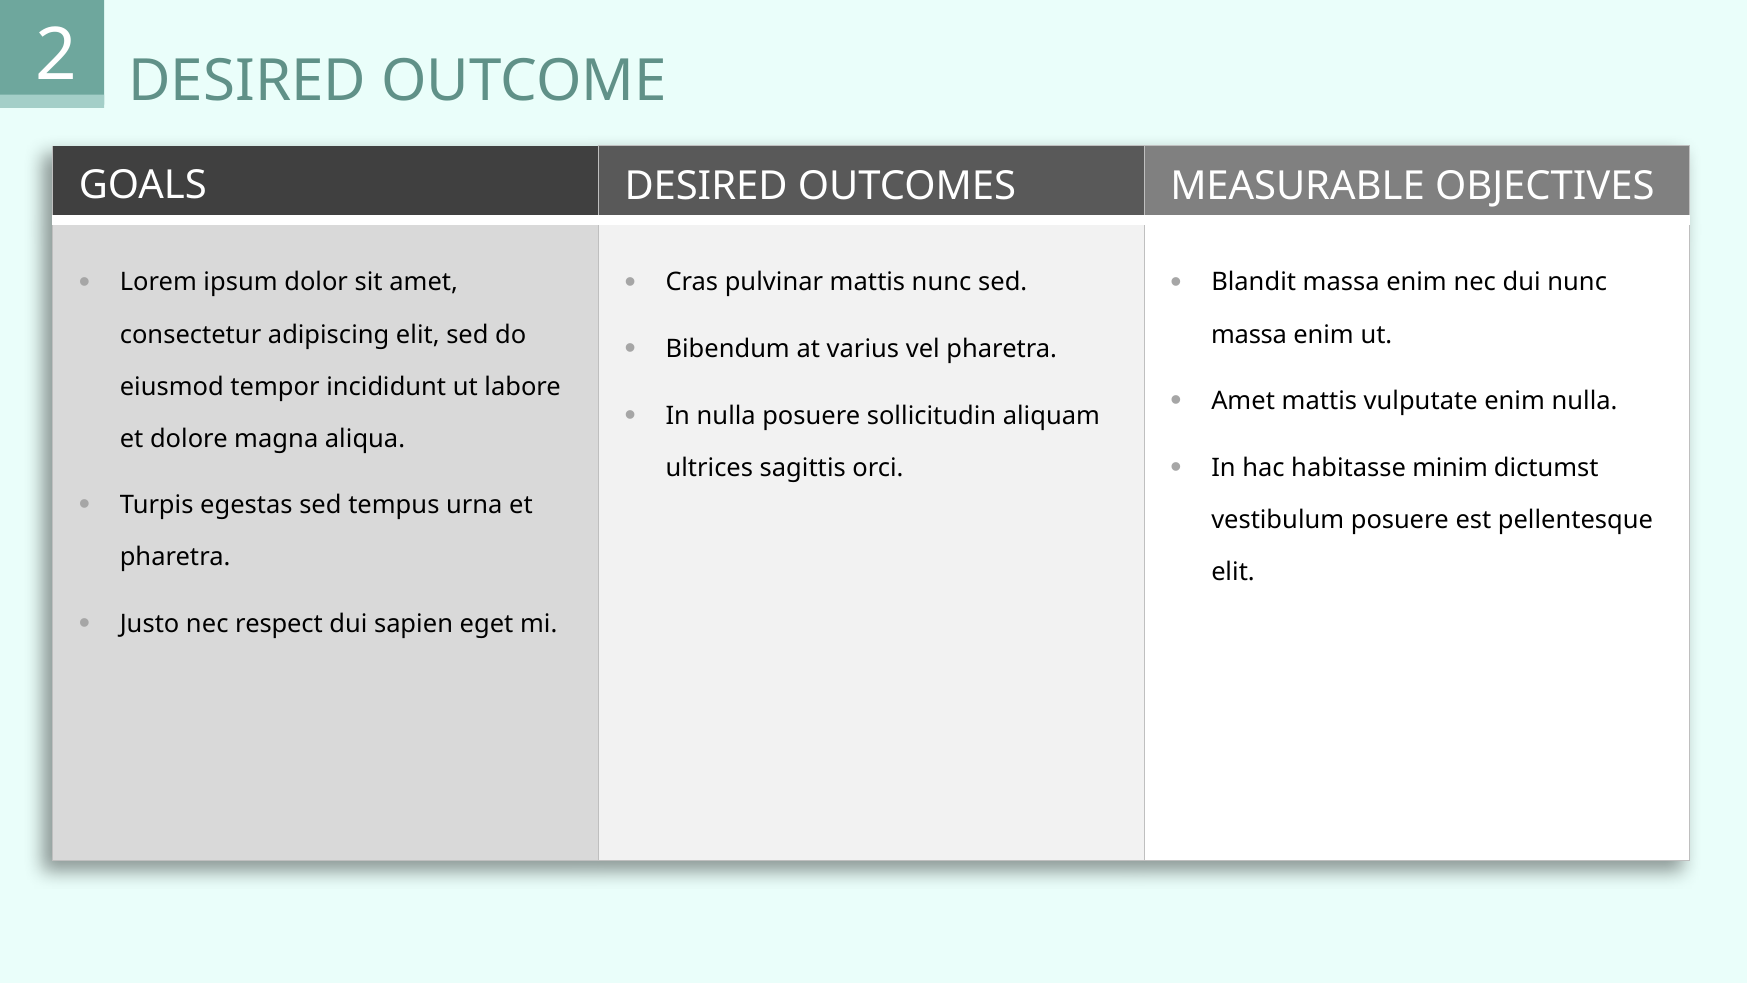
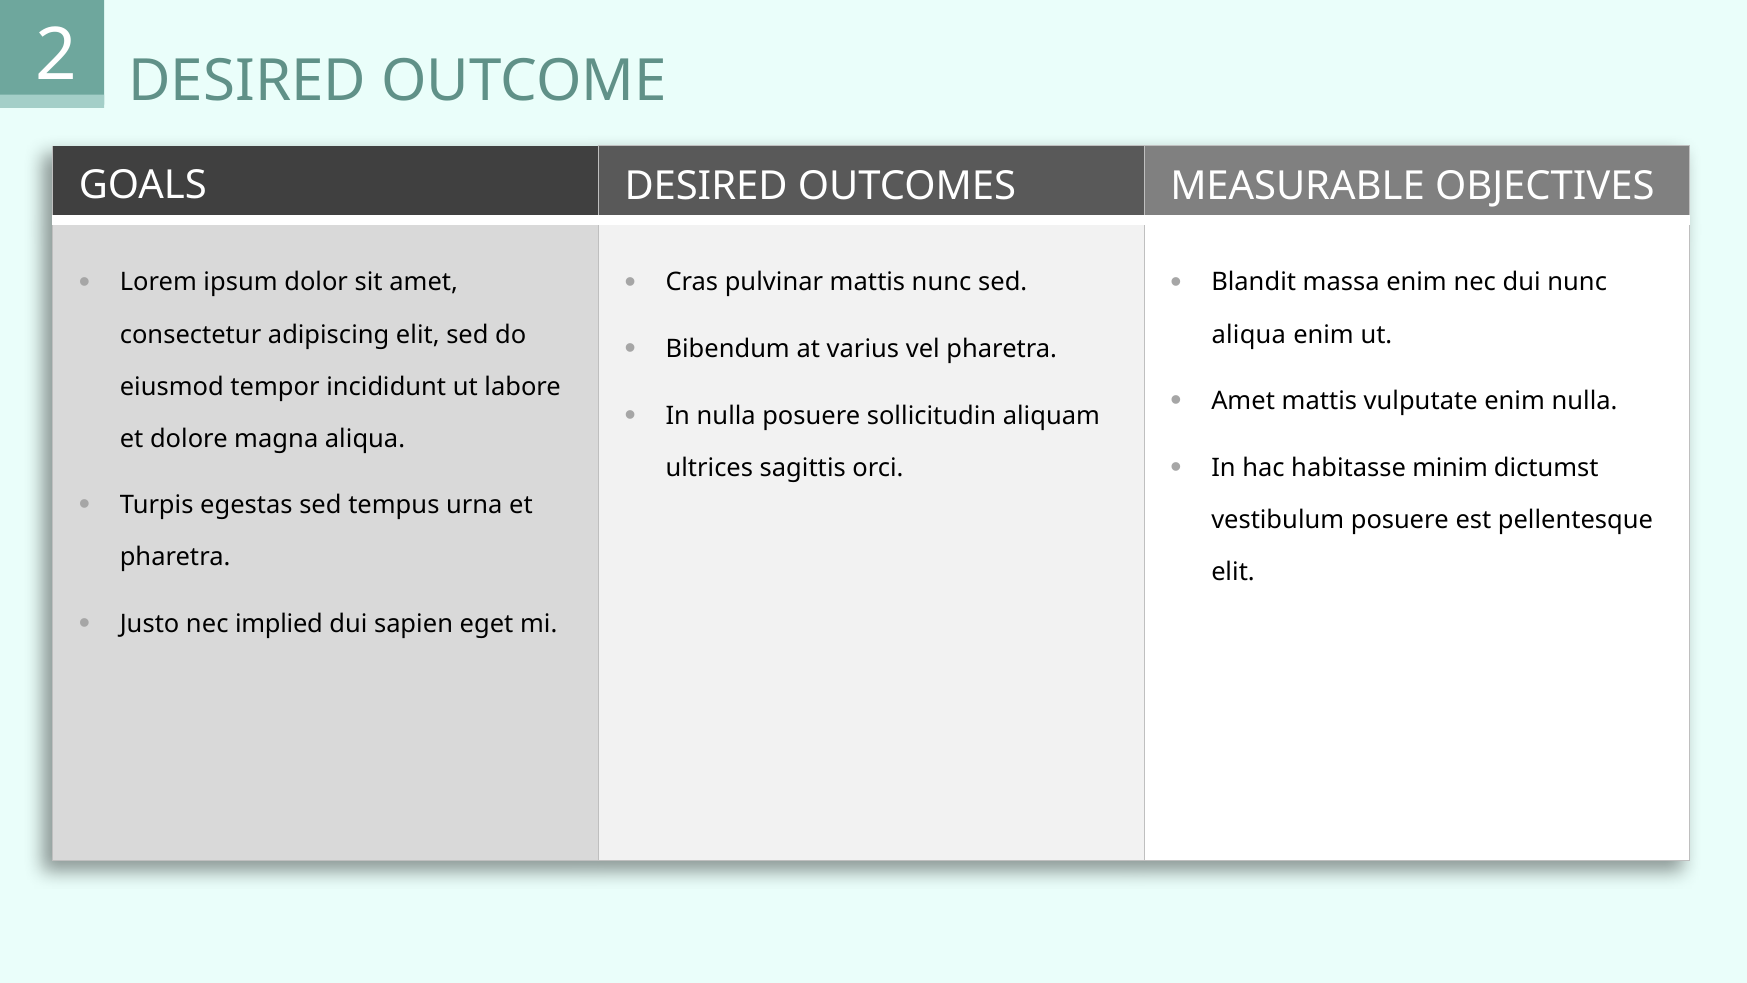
massa at (1249, 335): massa -> aliqua
respect: respect -> implied
